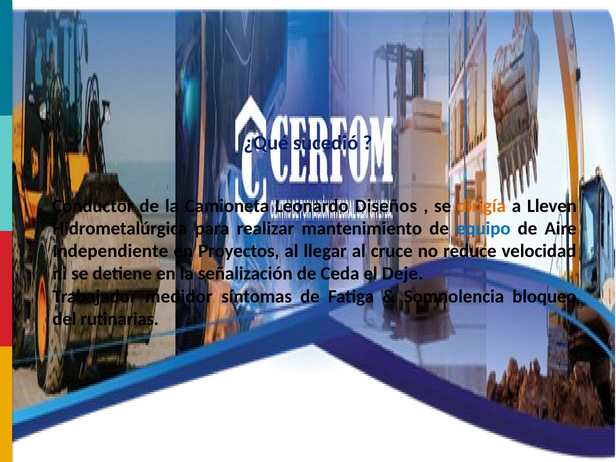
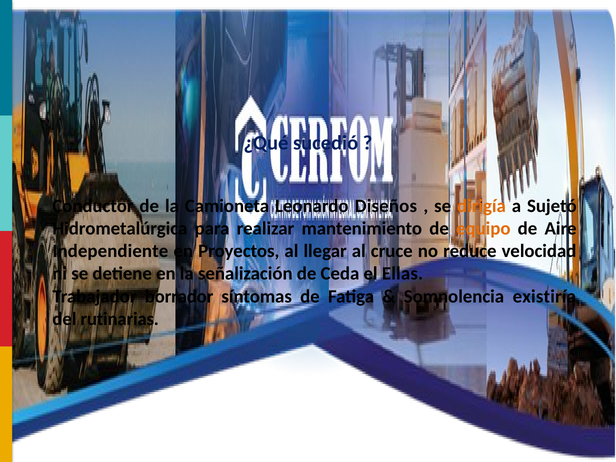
Lleven: Lleven -> Sujetó
equipo colour: blue -> orange
Deje: Deje -> Ellas
medidor: medidor -> borrador
bloqueo: bloqueo -> existiría
